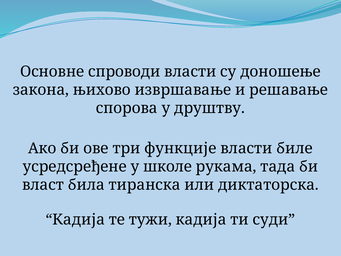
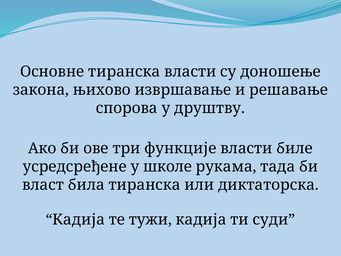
Основне спроводи: спроводи -> тиранска
